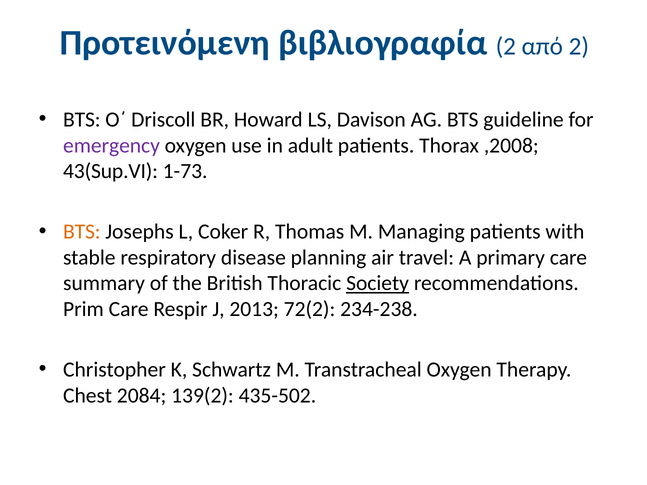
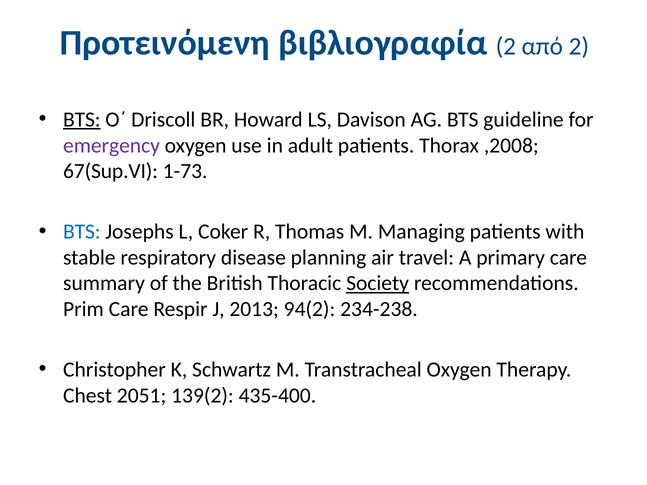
BTS at (82, 120) underline: none -> present
43(Sup.VI: 43(Sup.VI -> 67(Sup.VI
BTS at (82, 232) colour: orange -> blue
72(2: 72(2 -> 94(2
2084: 2084 -> 2051
435-502: 435-502 -> 435-400
